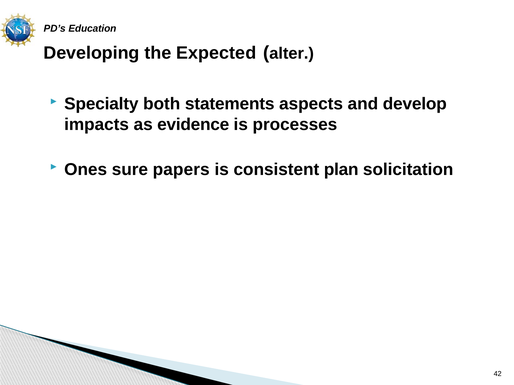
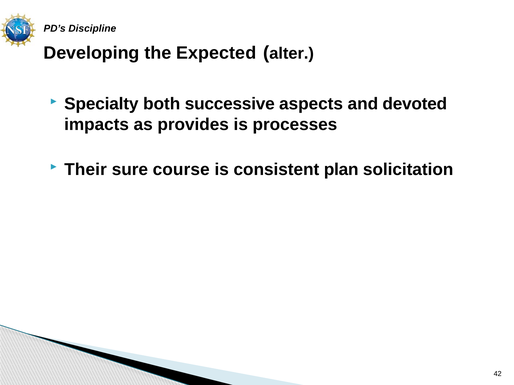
Education: Education -> Discipline
statements: statements -> successive
develop: develop -> devoted
evidence: evidence -> provides
Ones: Ones -> Their
papers: papers -> course
